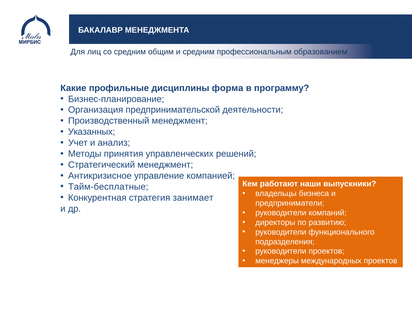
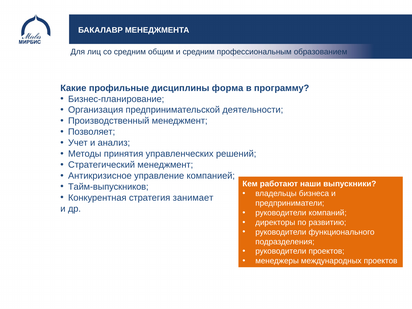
Указанных: Указанных -> Позволяет
Тайм-бесплатные: Тайм-бесплатные -> Тайм-выпускников
